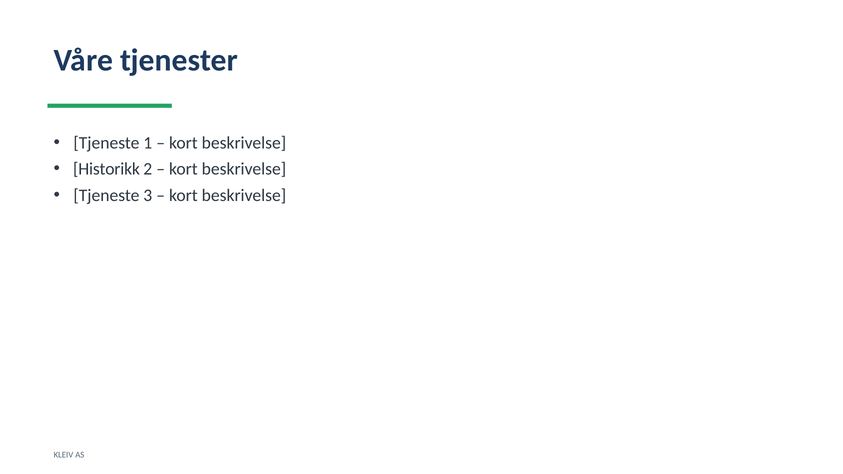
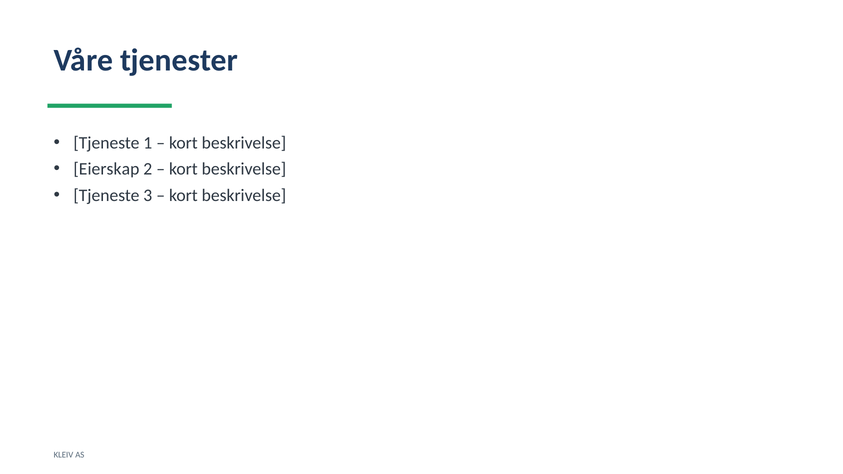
Historikk: Historikk -> Eierskap
